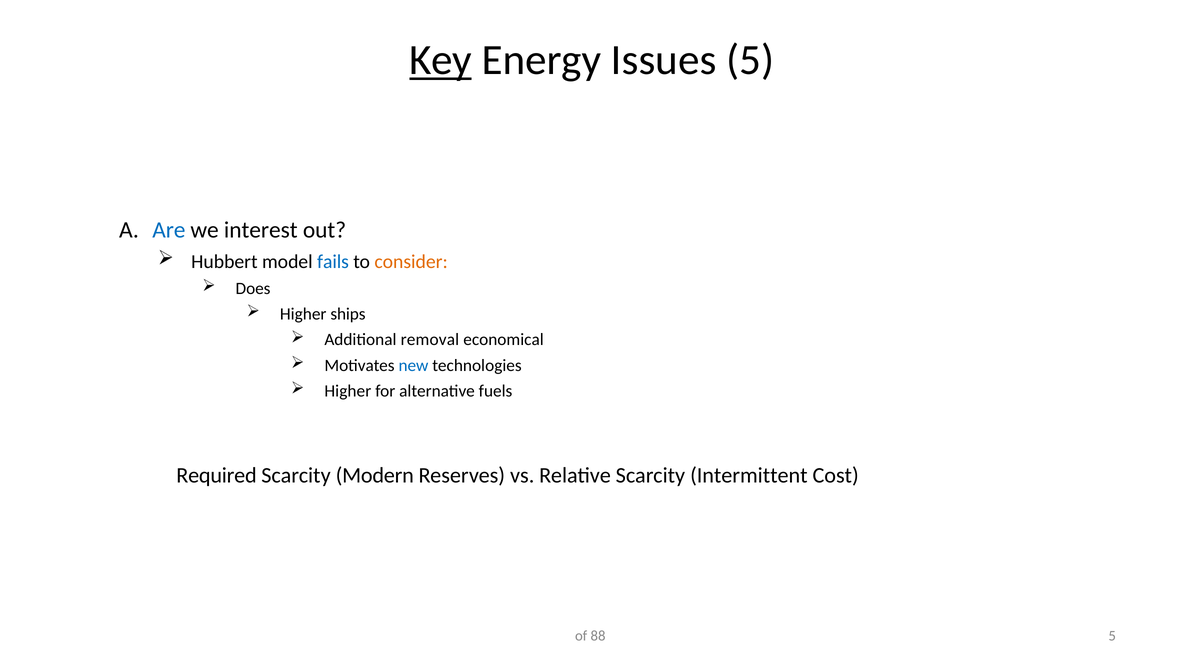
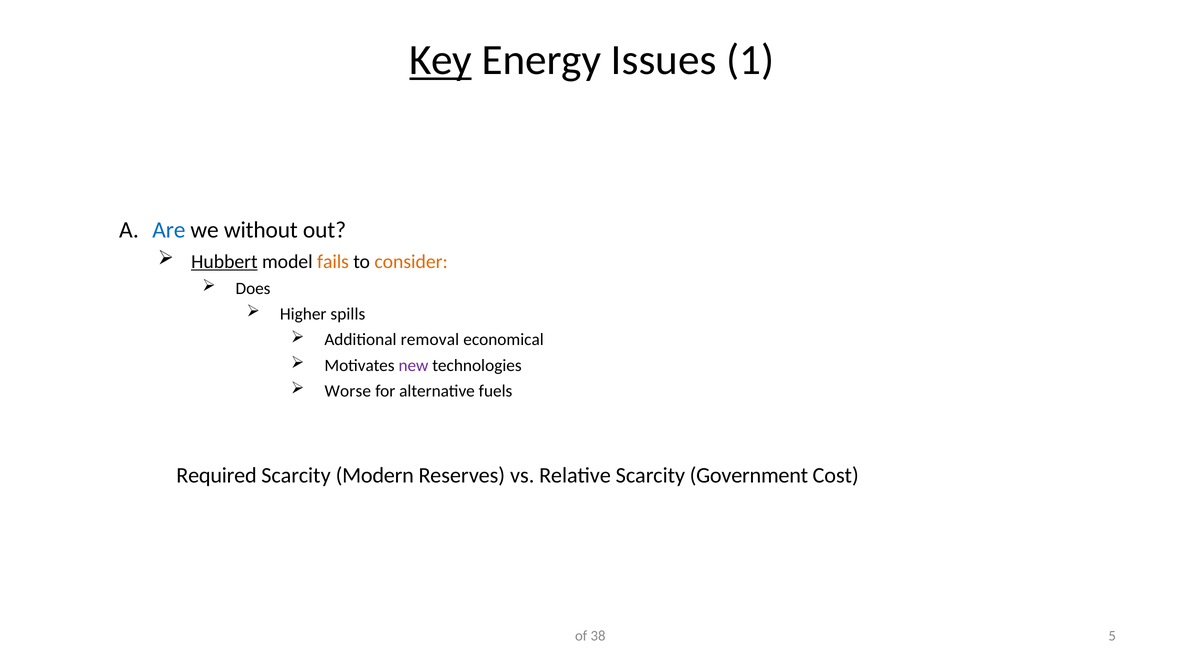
Issues 5: 5 -> 1
interest: interest -> without
Hubbert underline: none -> present
fails colour: blue -> orange
ships: ships -> spills
new colour: blue -> purple
Higher at (348, 391): Higher -> Worse
Intermittent: Intermittent -> Government
88: 88 -> 38
